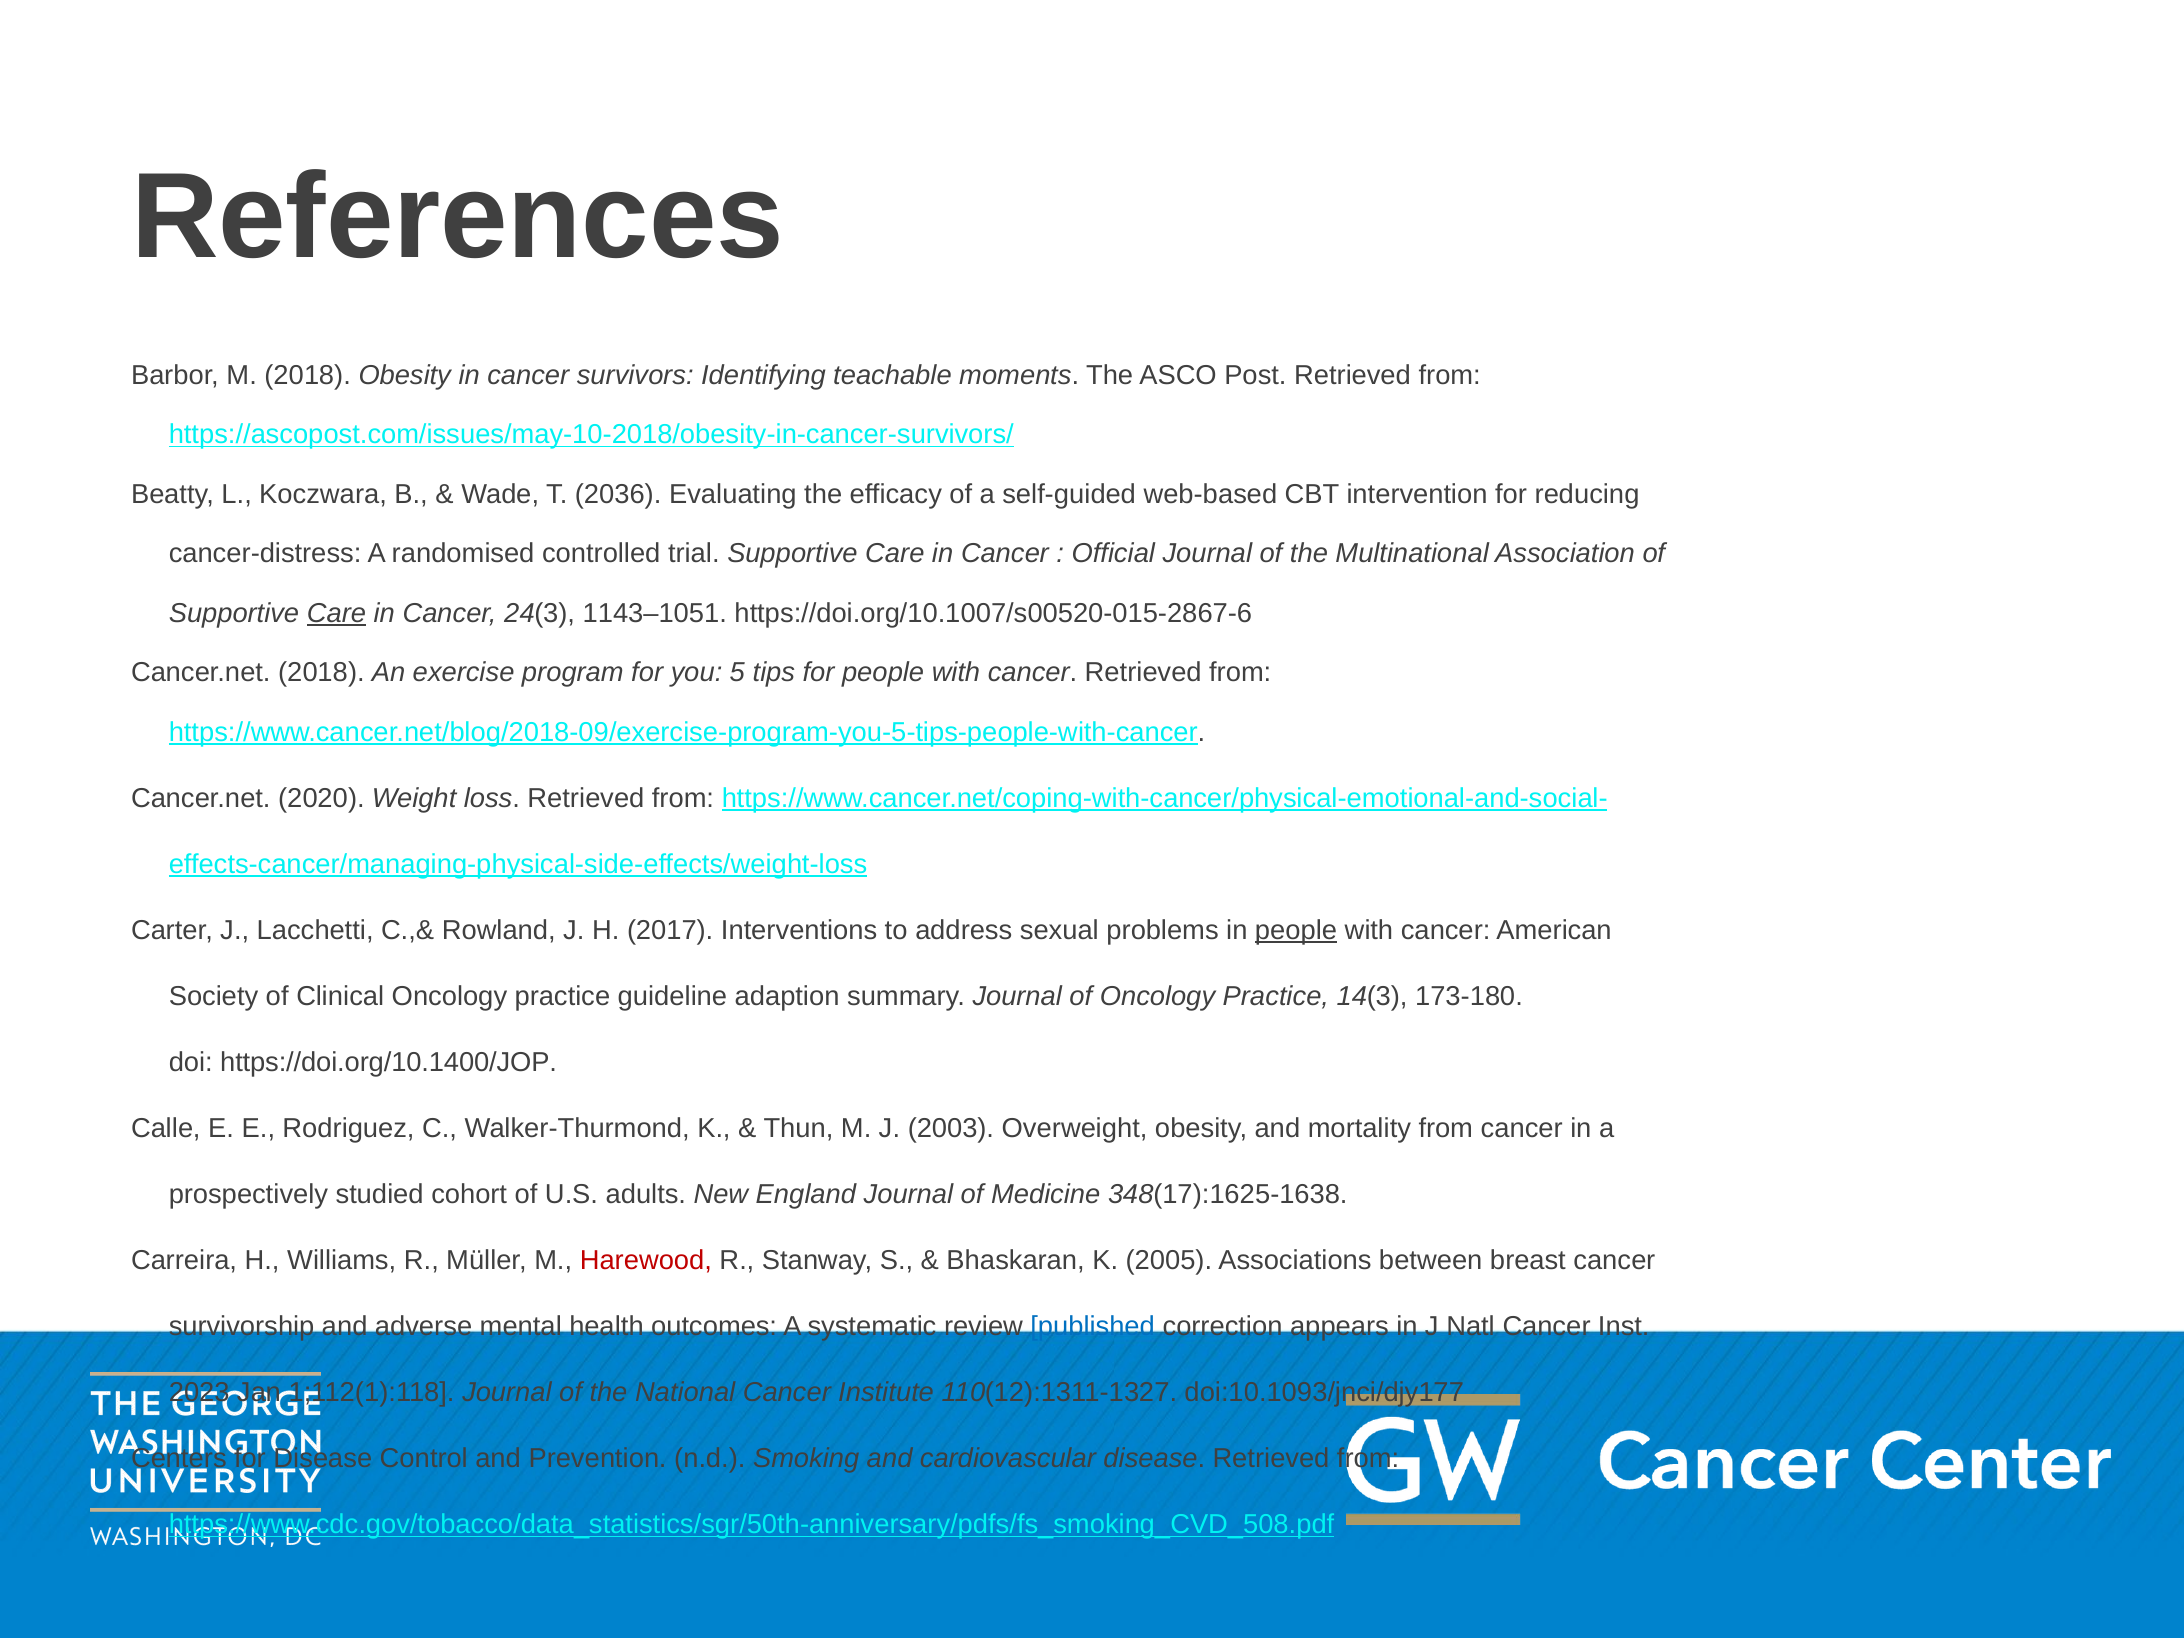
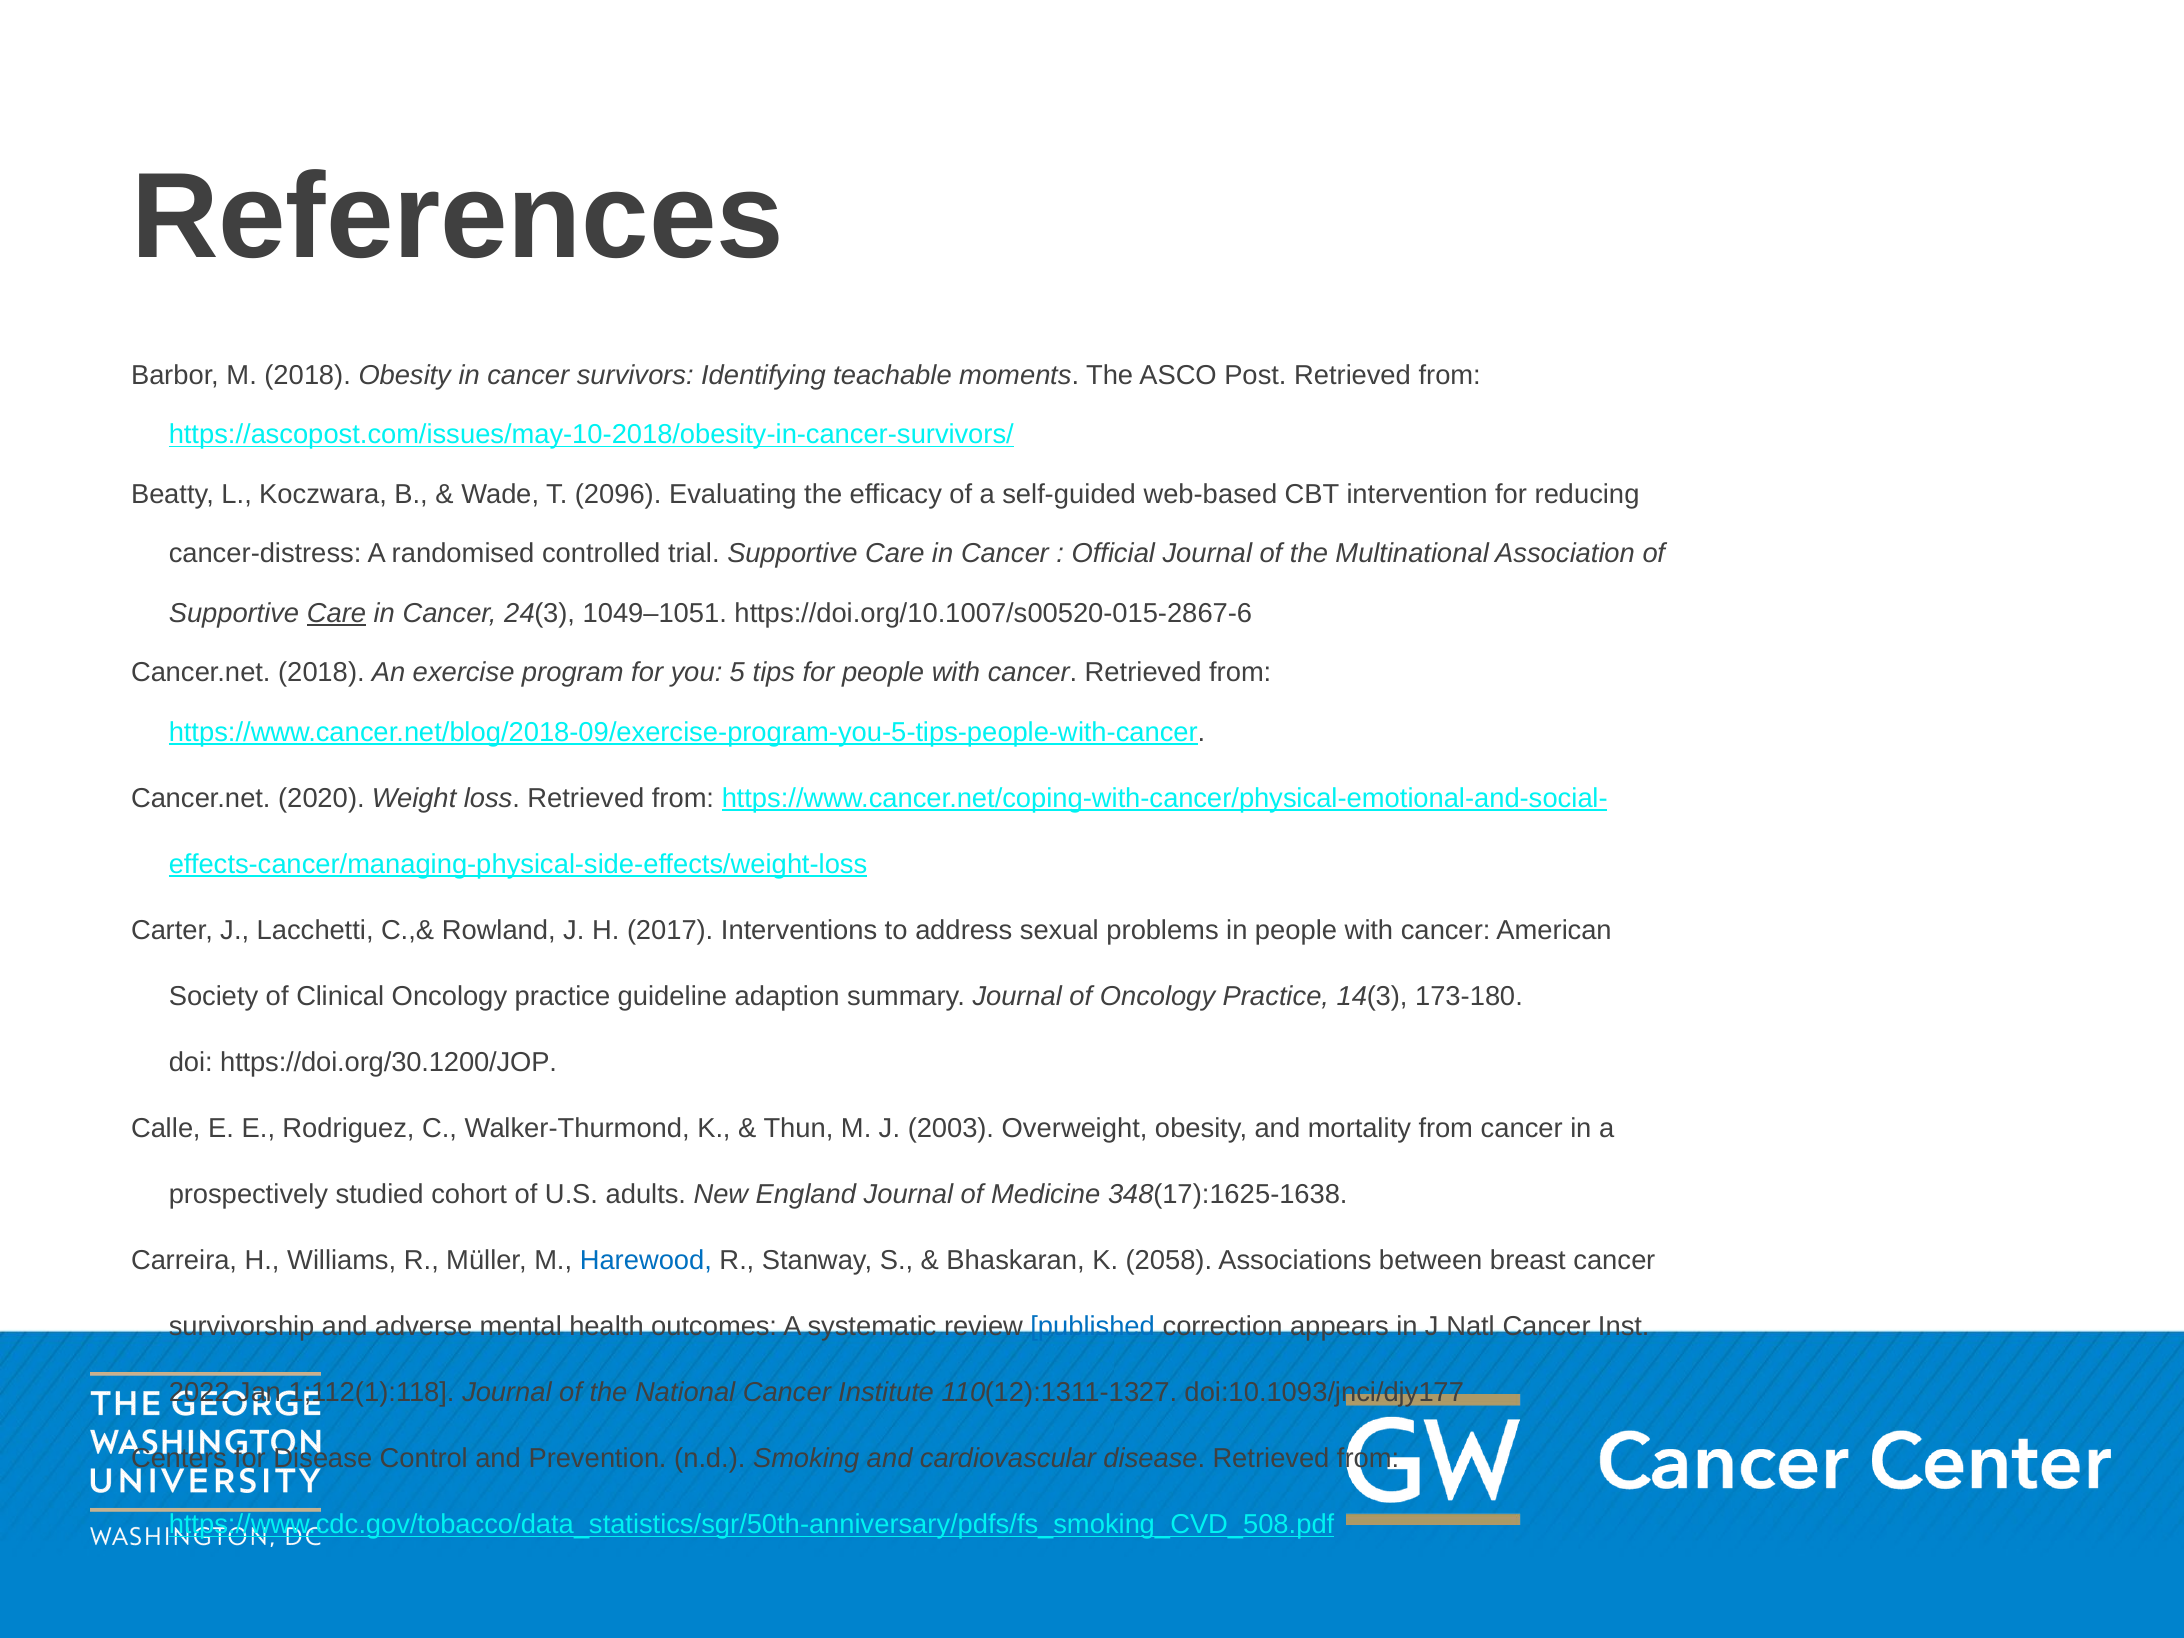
2036: 2036 -> 2096
1143–1051: 1143–1051 -> 1049–1051
people at (1296, 930) underline: present -> none
https://doi.org/10.1400/JOP: https://doi.org/10.1400/JOP -> https://doi.org/30.1200/JOP
Harewood colour: red -> blue
2005: 2005 -> 2058
2023: 2023 -> 2022
